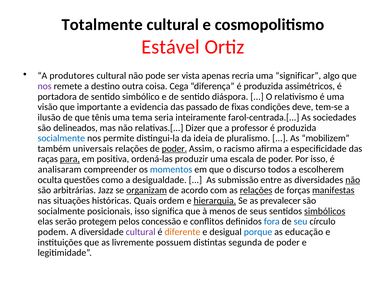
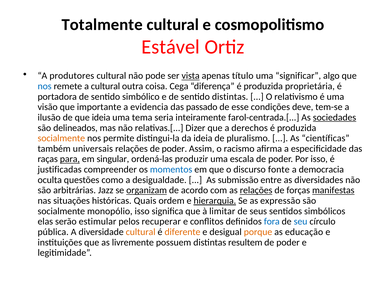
vista underline: none -> present
recria: recria -> título
nos at (45, 86) colour: purple -> blue
a destino: destino -> cultural
assimétricos: assimétricos -> proprietária
sentido diáspora: diáspora -> distintas
fixas: fixas -> esse
que tênis: tênis -> ideia
sociedades underline: none -> present
professor: professor -> derechos
socialmente at (61, 138) colour: blue -> orange
mobilizem: mobilizem -> científicas
poder at (174, 149) underline: present -> none
positiva: positiva -> singular
analisaram: analisaram -> justificadas
todos: todos -> fonte
escolherem: escolherem -> democracia
não at (353, 180) underline: present -> none
prevalecer: prevalecer -> expressão
posicionais: posicionais -> monopólio
menos: menos -> limitar
simbólicos underline: present -> none
protegem: protegem -> estimular
concessão: concessão -> recuperar
podem: podem -> pública
cultural at (141, 232) colour: purple -> orange
porque colour: blue -> orange
segunda: segunda -> resultem
